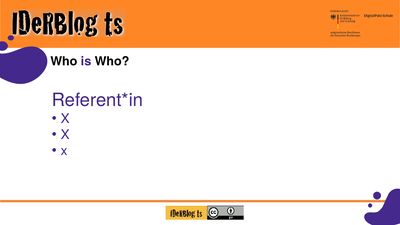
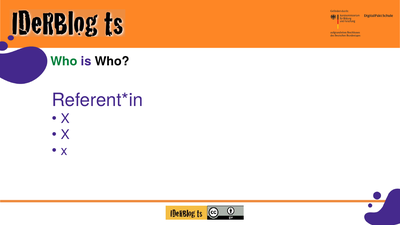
Who at (64, 61) colour: black -> green
